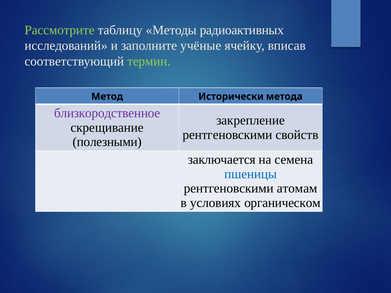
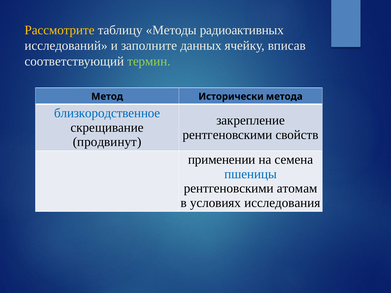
Рассмотрите colour: light green -> yellow
учёные: учёные -> данных
близкородственное colour: purple -> blue
полезными: полезными -> продвинут
заключается: заключается -> применении
органическом: органическом -> исследования
